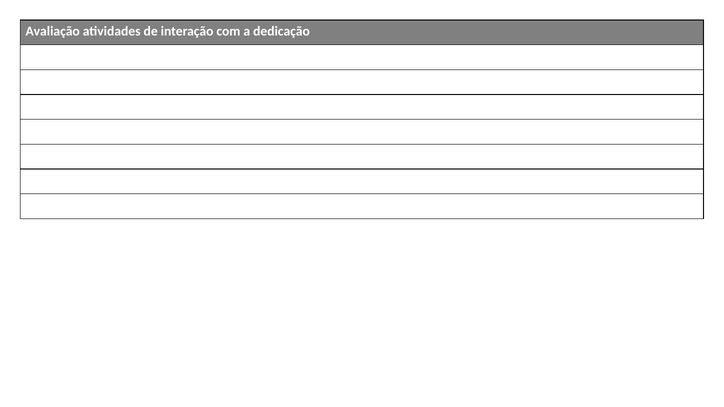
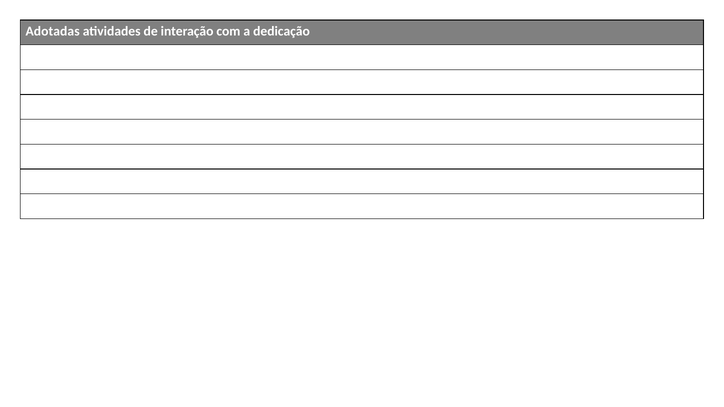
Avaliação: Avaliação -> Adotadas
